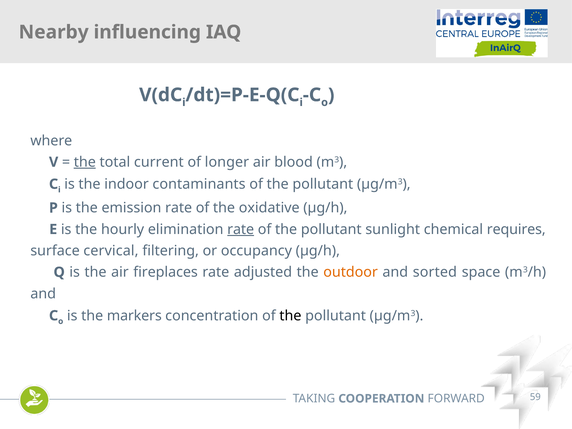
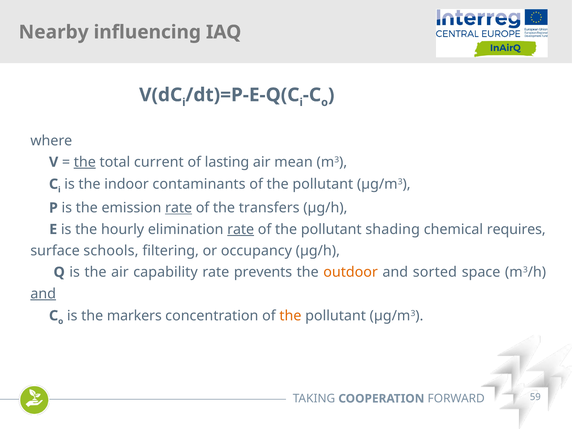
longer: longer -> lasting
blood: blood -> mean
rate at (179, 208) underline: none -> present
oxidative: oxidative -> transfers
sunlight: sunlight -> shading
cervical: cervical -> schools
fireplaces: fireplaces -> capability
adjusted: adjusted -> prevents
and at (43, 294) underline: none -> present
the at (290, 316) colour: black -> orange
